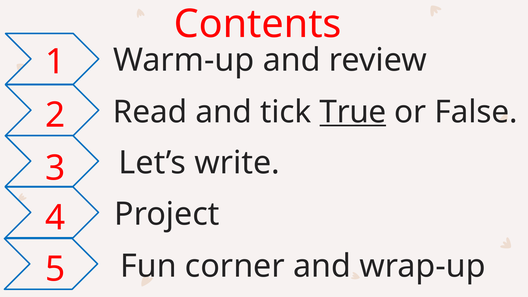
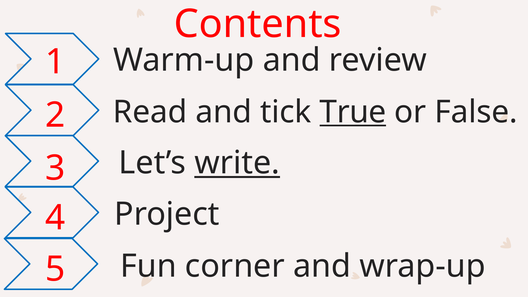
write underline: none -> present
